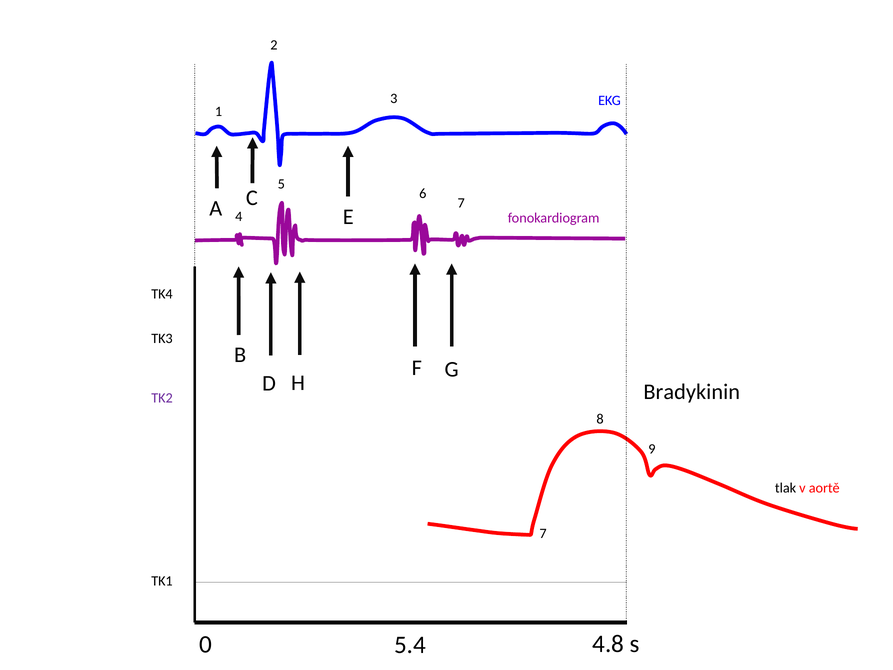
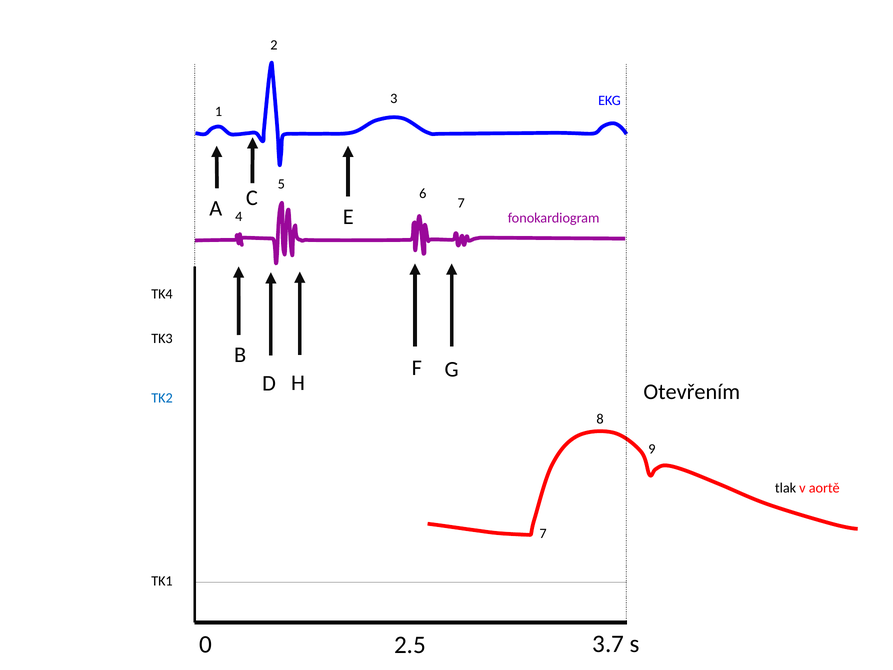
Bradykinin: Bradykinin -> Otevřením
TK2 colour: purple -> blue
4.8: 4.8 -> 3.7
5.4: 5.4 -> 2.5
